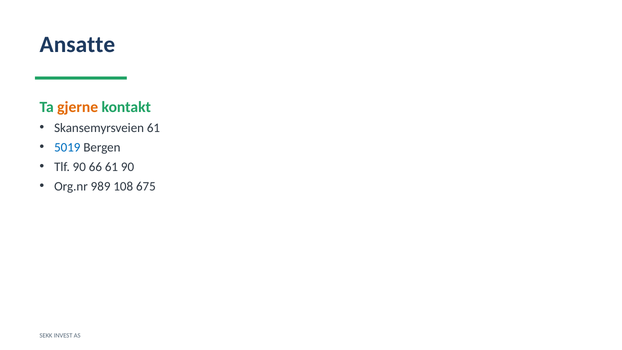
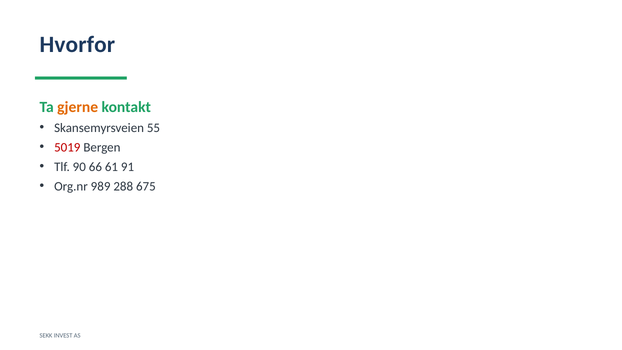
Ansatte: Ansatte -> Hvorfor
Skansemyrsveien 61: 61 -> 55
5019 colour: blue -> red
61 90: 90 -> 91
108: 108 -> 288
